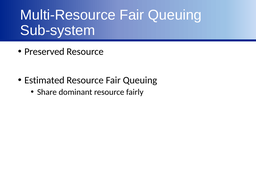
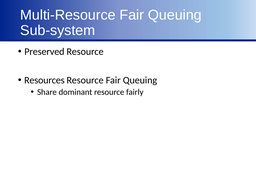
Estimated: Estimated -> Resources
